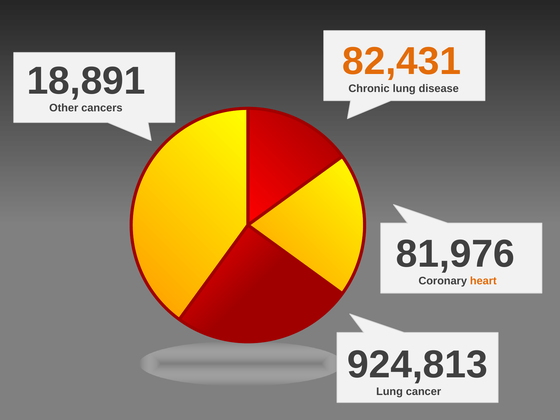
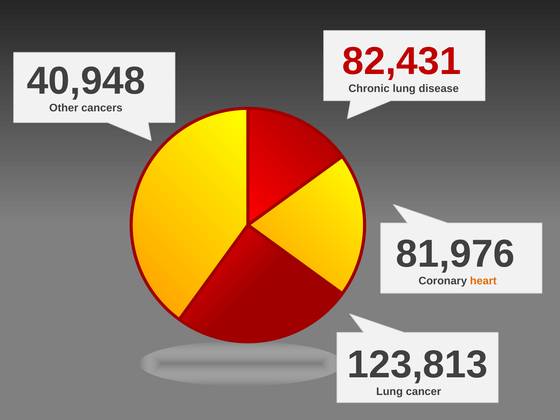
82,431 colour: orange -> red
18,891: 18,891 -> 40,948
924,813: 924,813 -> 123,813
